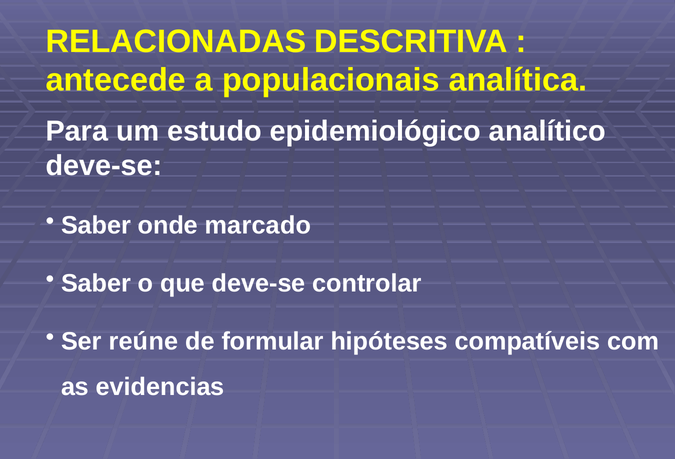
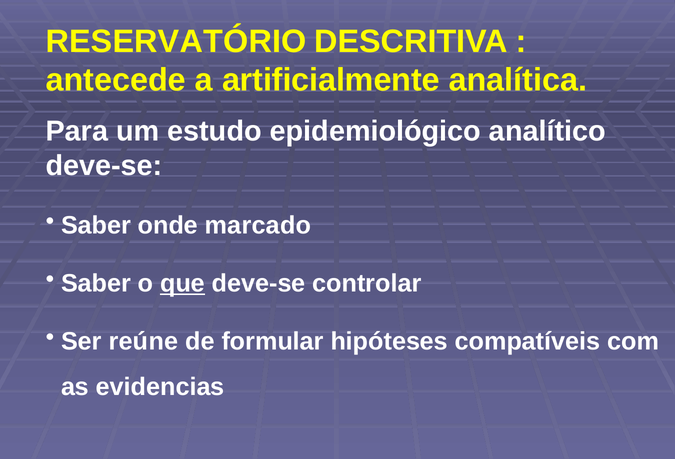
RELACIONADAS: RELACIONADAS -> RESERVATÓRIO
populacionais: populacionais -> artificialmente
que underline: none -> present
